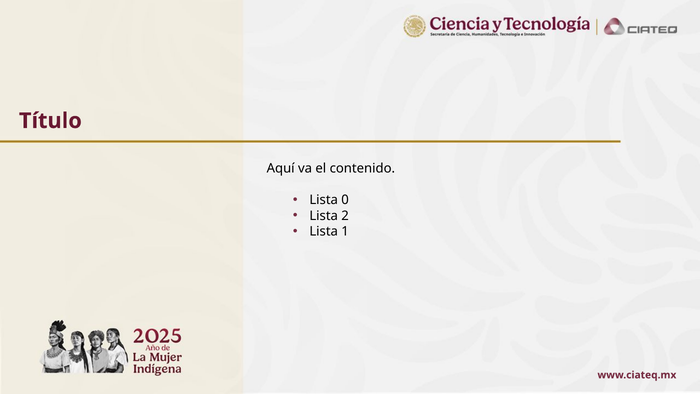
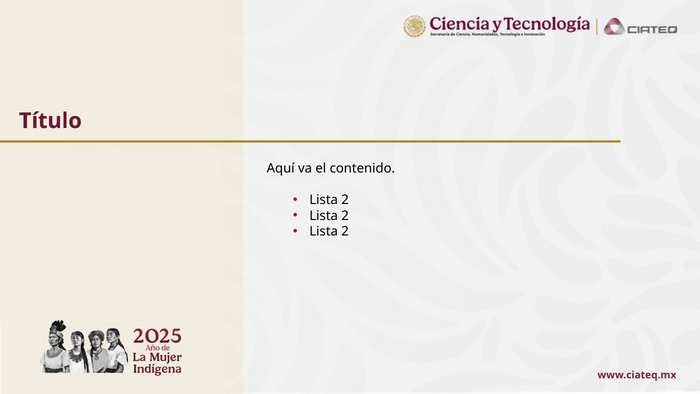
0 at (345, 200): 0 -> 2
1 at (345, 231): 1 -> 2
